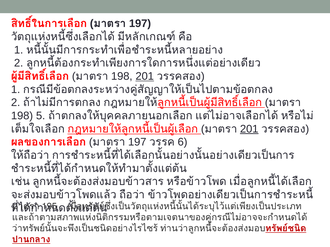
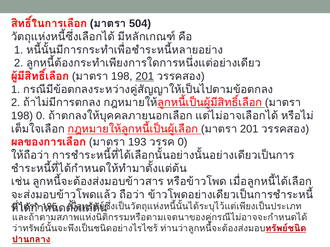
197 at (140, 24): 197 -> 504
198 5: 5 -> 0
201 at (249, 129) underline: present -> none
197 at (137, 142): 197 -> 193
6 at (183, 142): 6 -> 0
